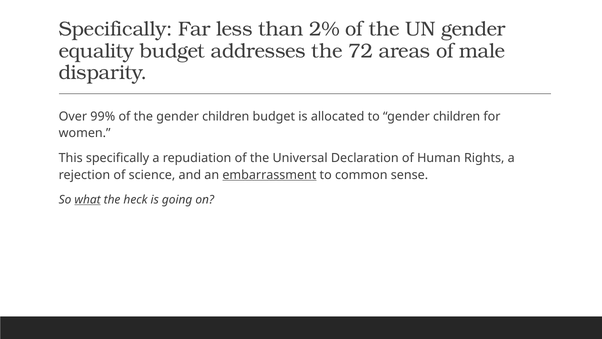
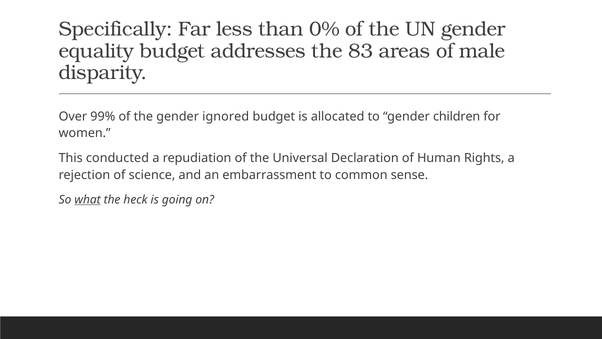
2%: 2% -> 0%
72: 72 -> 83
the gender children: children -> ignored
This specifically: specifically -> conducted
embarrassment underline: present -> none
